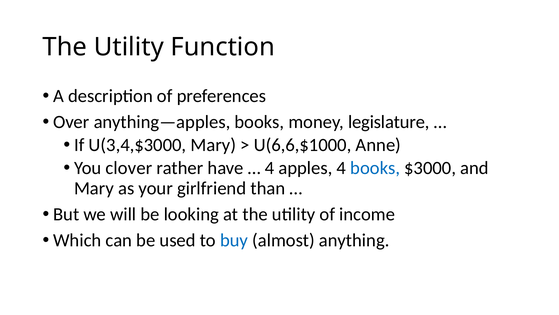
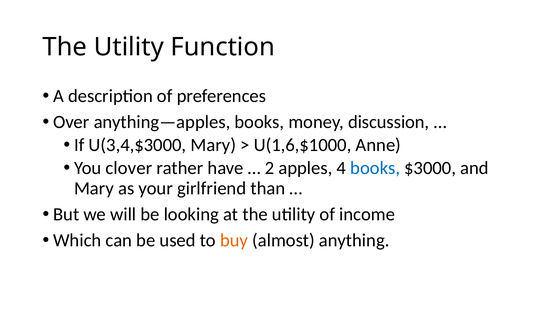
legislature: legislature -> discussion
U(6,6,$1000: U(6,6,$1000 -> U(1,6,$1000
4 at (270, 168): 4 -> 2
buy colour: blue -> orange
